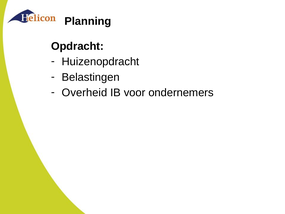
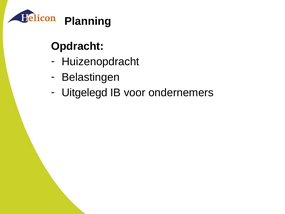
Overheid: Overheid -> Uitgelegd
